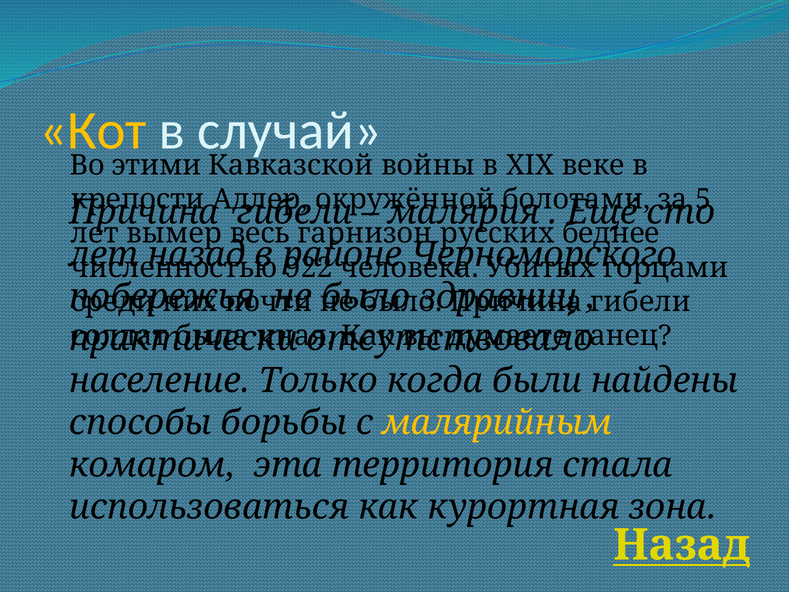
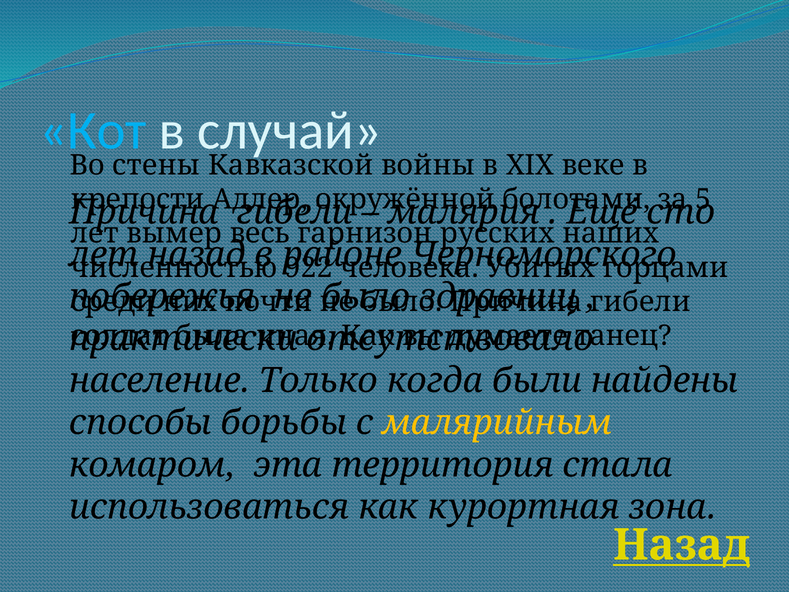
Кот colour: yellow -> light blue
этими: этими -> стены
беднее: беднее -> наших
